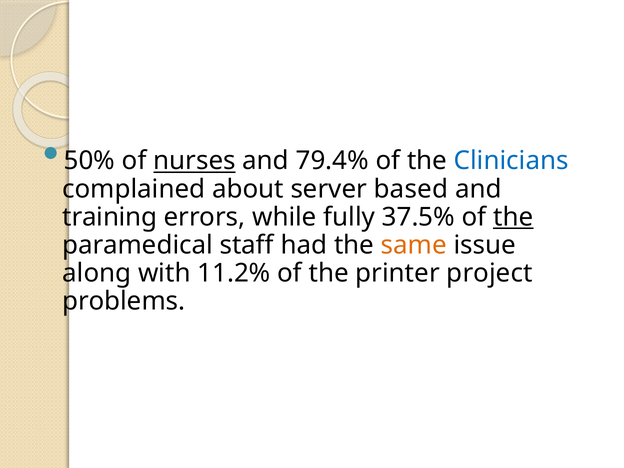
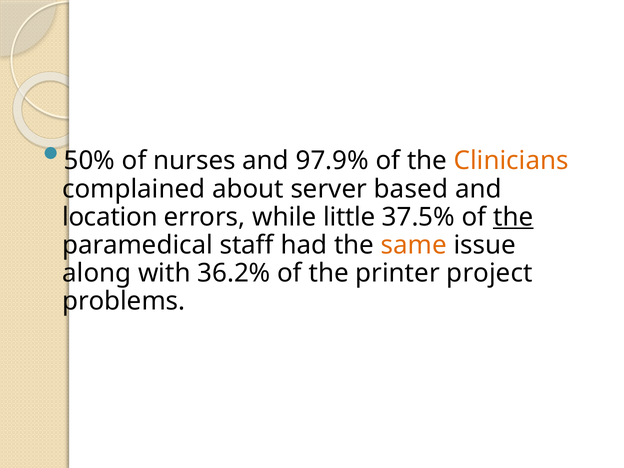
nurses underline: present -> none
79.4%: 79.4% -> 97.9%
Clinicians colour: blue -> orange
training: training -> location
fully: fully -> little
11.2%: 11.2% -> 36.2%
